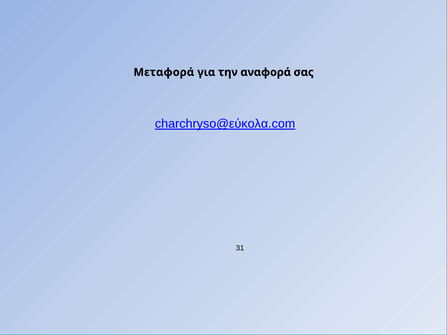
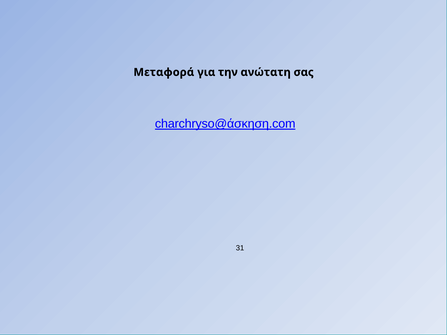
αναφορά: αναφορά -> ανώτατη
charchryso@εύκολα.com: charchryso@εύκολα.com -> charchryso@άσκηση.com
